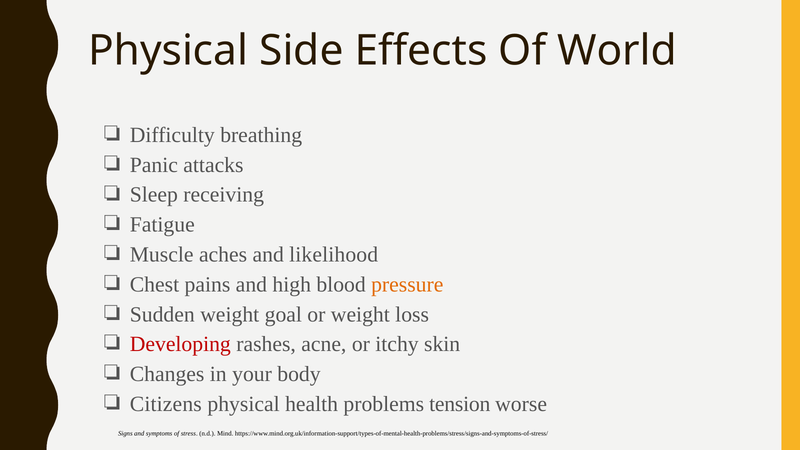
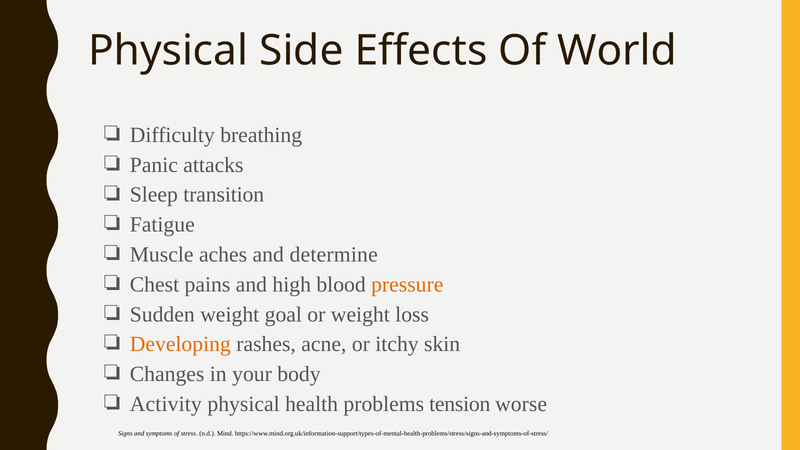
receiving: receiving -> transition
likelihood: likelihood -> determine
Developing colour: red -> orange
Citizens: Citizens -> Activity
